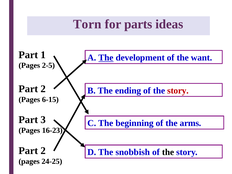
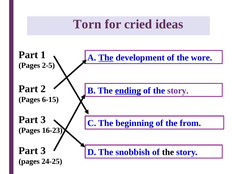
parts: parts -> cried
want: want -> wore
ending underline: none -> present
story at (178, 91) colour: red -> purple
arms: arms -> from
2 at (43, 151): 2 -> 3
